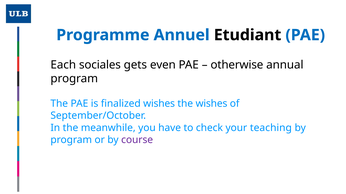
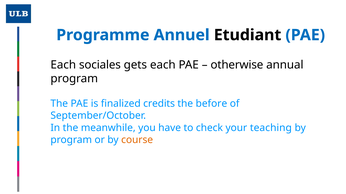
gets even: even -> each
finalized wishes: wishes -> credits
the wishes: wishes -> before
course colour: purple -> orange
